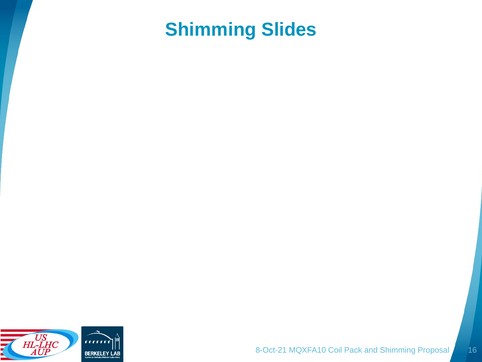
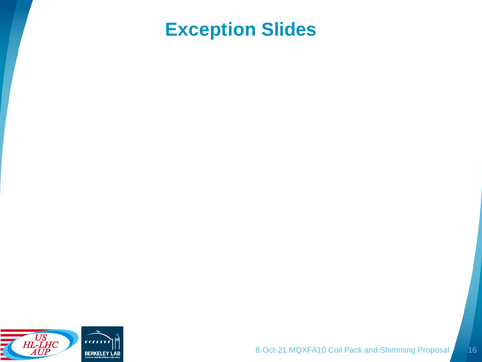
Shimming at (211, 30): Shimming -> Exception
